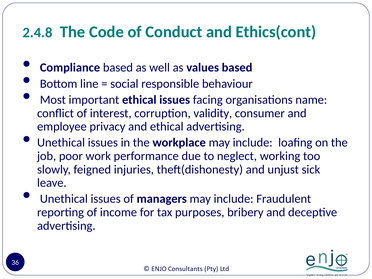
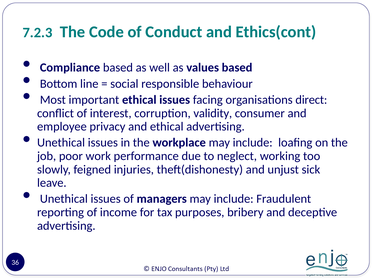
2.4.8: 2.4.8 -> 7.2.3
name: name -> direct
